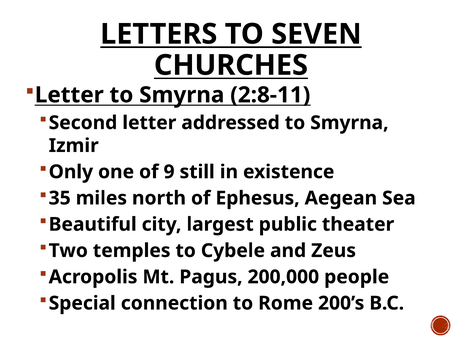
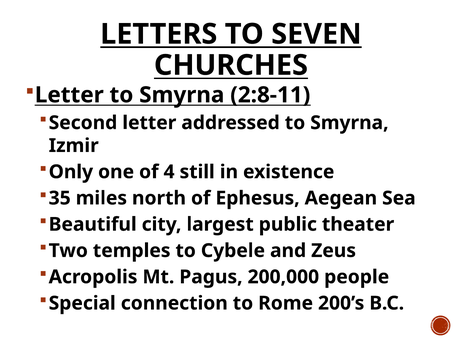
9: 9 -> 4
